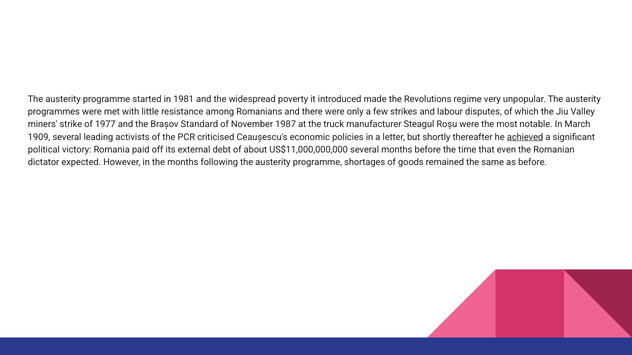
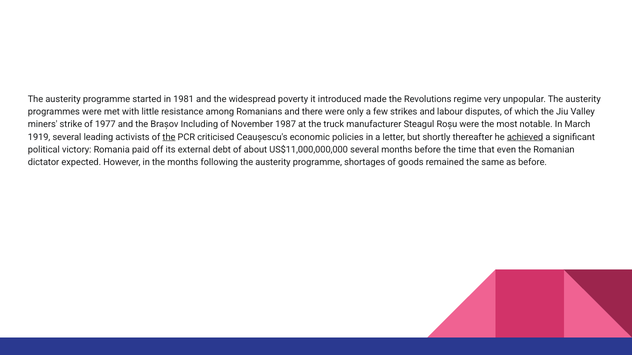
Standard: Standard -> Including
1909: 1909 -> 1919
the at (169, 137) underline: none -> present
